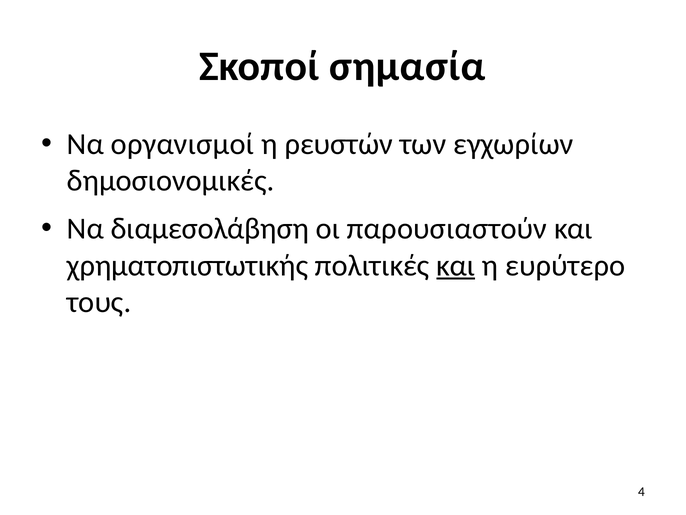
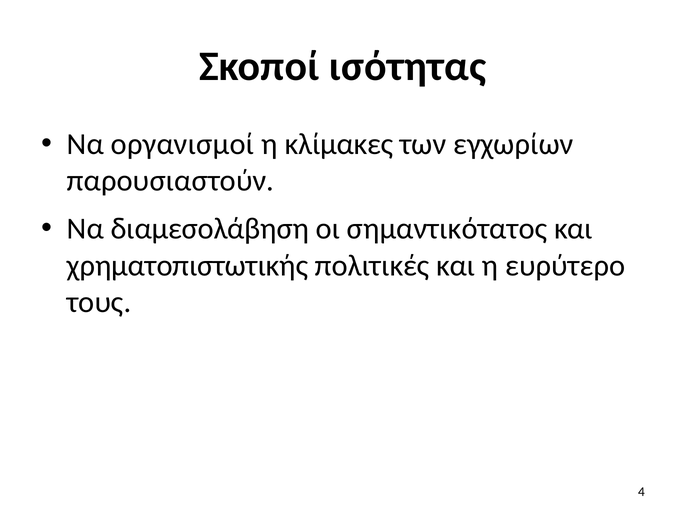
σημασία: σημασία -> ισότητας
ρευστών: ρευστών -> κλίμακες
δημοσιονομικές: δημοσιονομικές -> παρουσιαστούν
παρουσιαστούν: παρουσιαστούν -> σημαντικότατος
και at (456, 265) underline: present -> none
